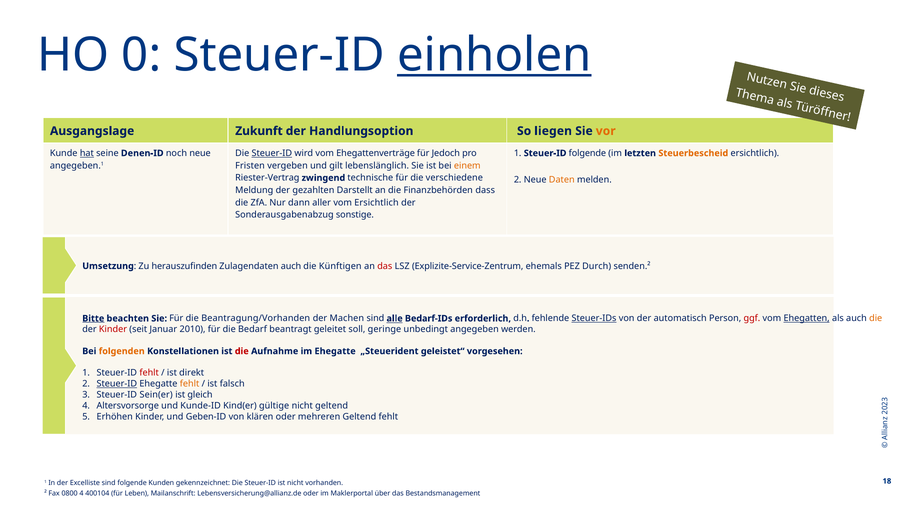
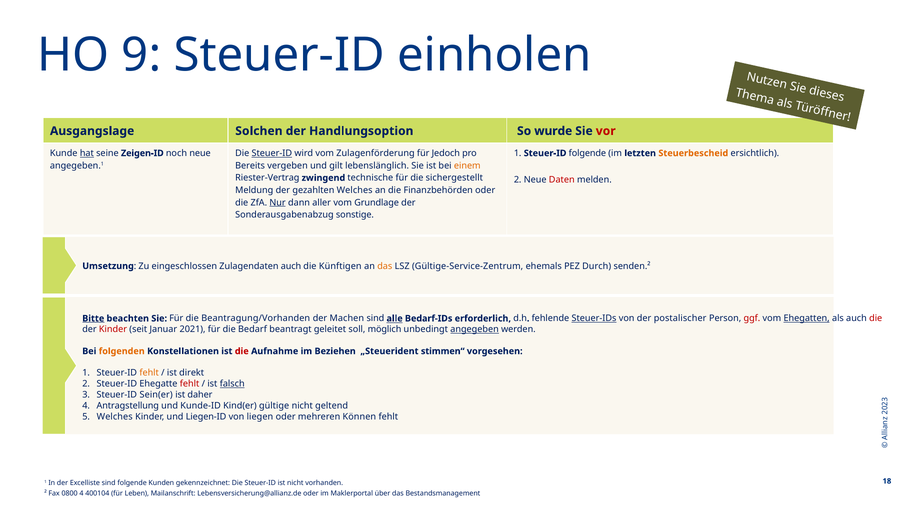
HO 0: 0 -> 9
einholen underline: present -> none
Zukunft: Zukunft -> Solchen
liegen: liegen -> wurde
vor colour: orange -> red
Denen-ID: Denen-ID -> Zeigen-ID
Ehegattenverträge: Ehegattenverträge -> Zulagenförderung
Fristen: Fristen -> Bereits
verschiedene: verschiedene -> sichergestellt
Daten colour: orange -> red
gezahlten Darstellt: Darstellt -> Welches
Finanzbehörden dass: dass -> oder
Nur underline: none -> present
vom Ersichtlich: Ersichtlich -> Grundlage
herauszufinden: herauszufinden -> eingeschlossen
das at (385, 266) colour: red -> orange
Explizite-Service-Zentrum: Explizite-Service-Zentrum -> Gültige-Service-Zentrum
automatisch: automatisch -> postalischer
die at (876, 319) colour: orange -> red
2010: 2010 -> 2021
geringe: geringe -> möglich
angegeben underline: none -> present
im Ehegatte: Ehegatte -> Beziehen
geleistet“: geleistet“ -> stimmen“
fehlt at (149, 373) colour: red -> orange
Steuer-ID at (117, 384) underline: present -> none
fehlt at (190, 384) colour: orange -> red
falsch underline: none -> present
gleich: gleich -> daher
Altersvorsorge: Altersvorsorge -> Antragstellung
Erhöhen at (115, 417): Erhöhen -> Welches
Geben-ID: Geben-ID -> Liegen-ID
klären: klären -> liegen
mehreren Geltend: Geltend -> Können
